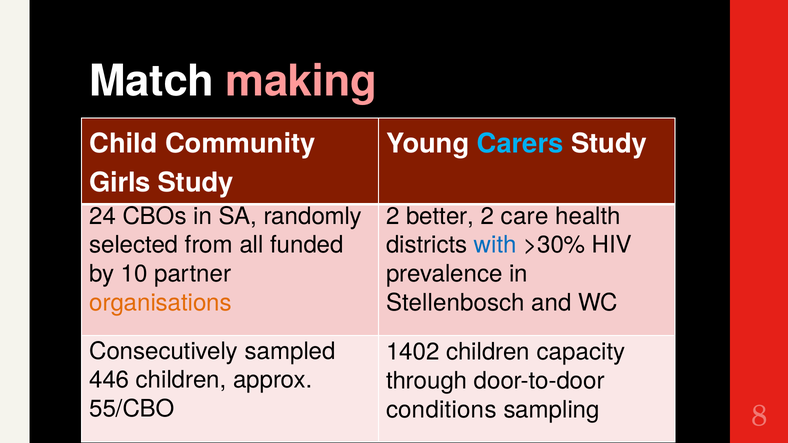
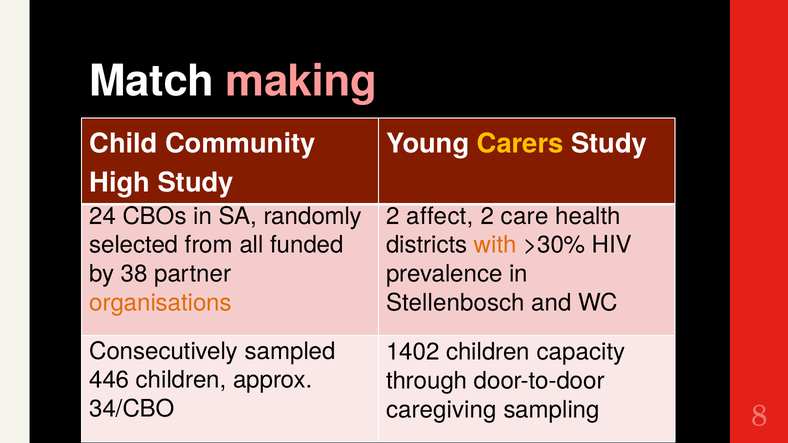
Carers colour: light blue -> yellow
Girls: Girls -> High
better: better -> affect
with colour: blue -> orange
10: 10 -> 38
55/CBO: 55/CBO -> 34/CBO
conditions: conditions -> caregiving
